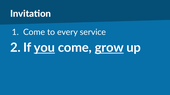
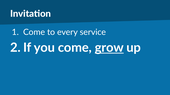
you underline: present -> none
